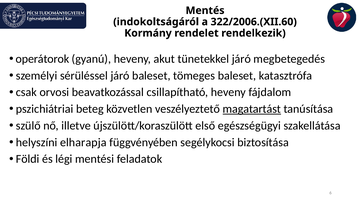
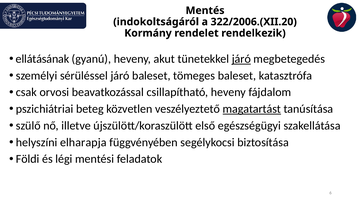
322/2006.(XII.60: 322/2006.(XII.60 -> 322/2006.(XII.20
operátorok: operátorok -> ellátásának
járó at (241, 59) underline: none -> present
